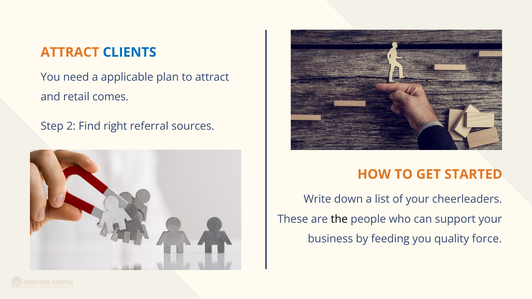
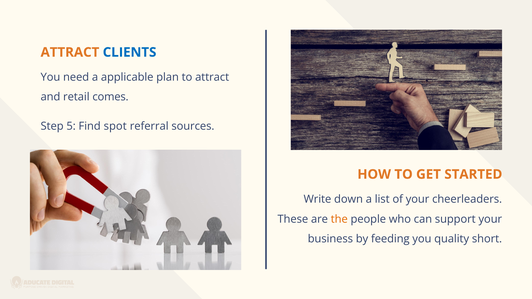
2: 2 -> 5
right: right -> spot
the colour: black -> orange
force: force -> short
